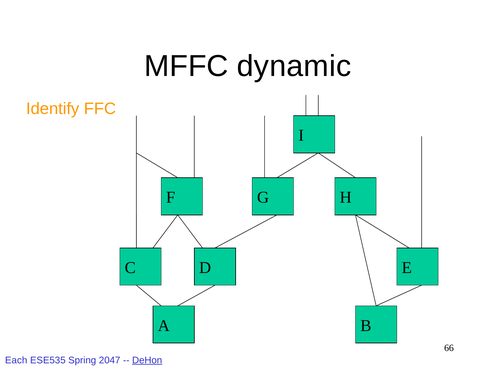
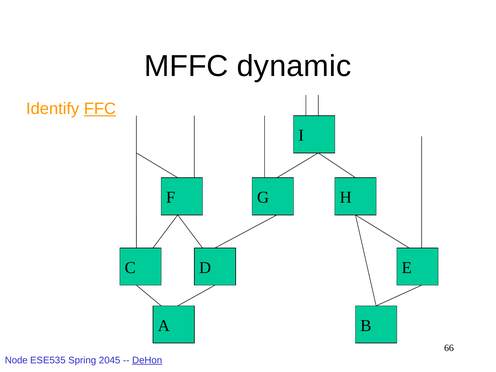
FFC underline: none -> present
Each: Each -> Node
2047: 2047 -> 2045
